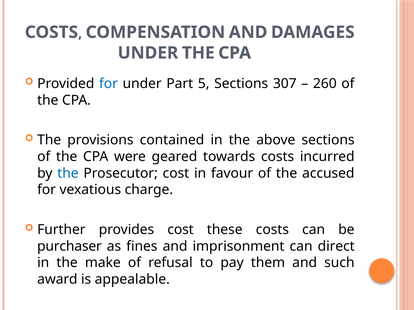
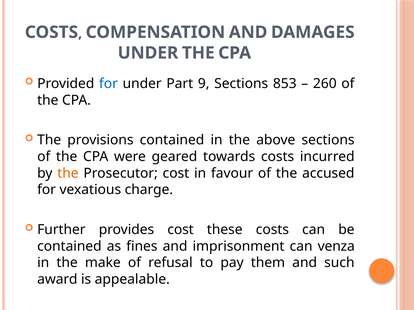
5: 5 -> 9
307: 307 -> 853
the at (68, 173) colour: blue -> orange
purchaser at (69, 247): purchaser -> contained
direct: direct -> venza
